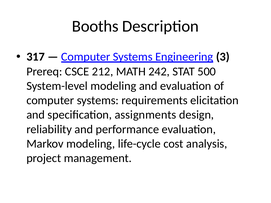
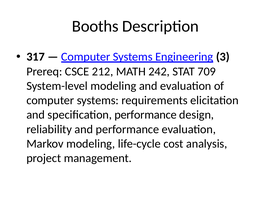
500: 500 -> 709
specification assignments: assignments -> performance
